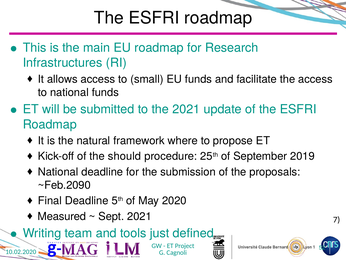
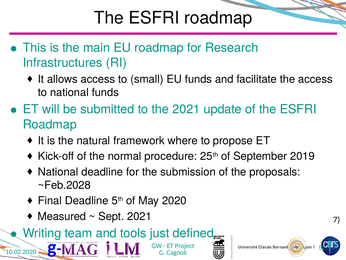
should: should -> normal
~Feb.2090: ~Feb.2090 -> ~Feb.2028
